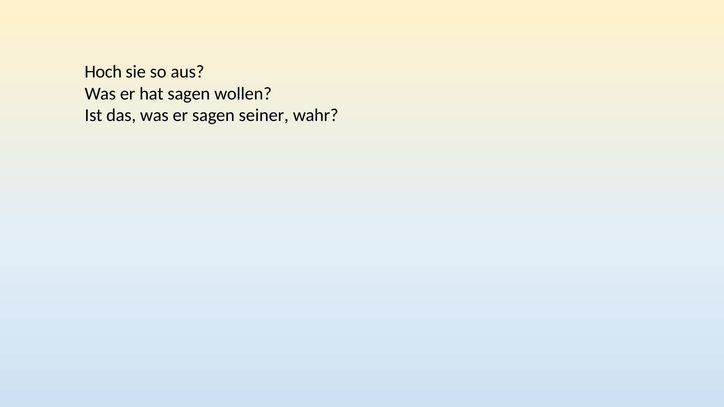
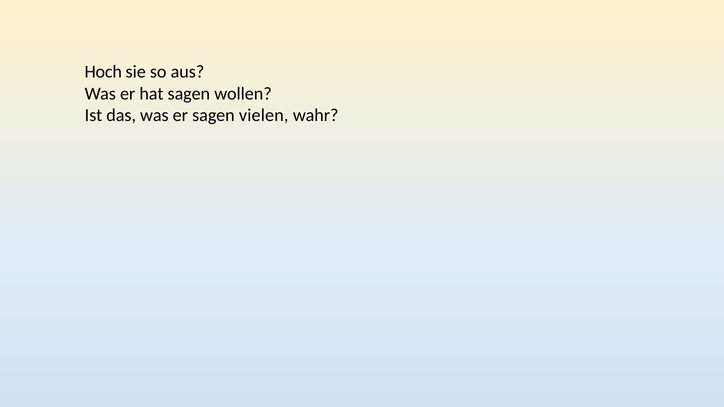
seiner: seiner -> vielen
